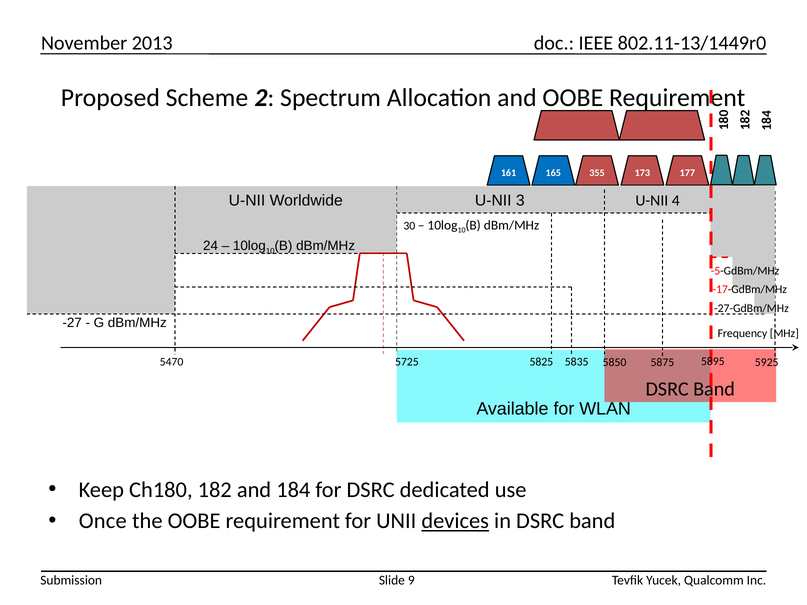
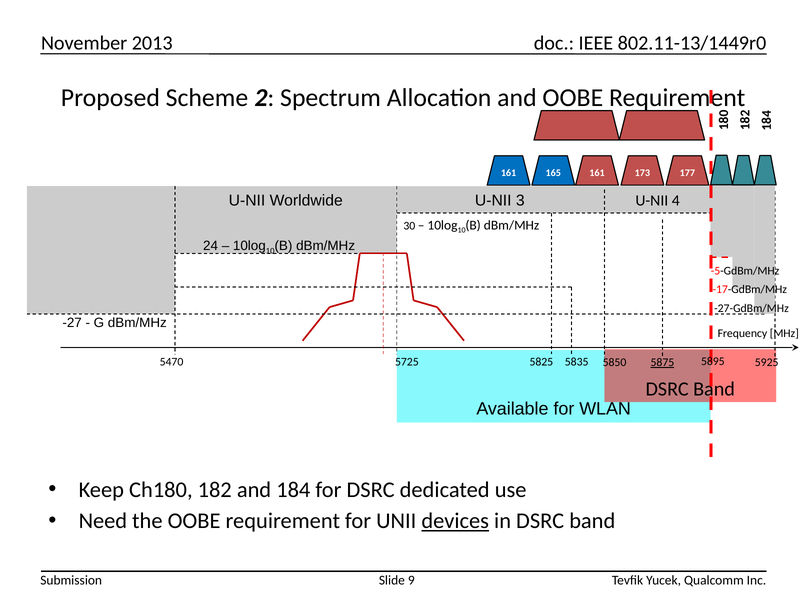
165 355: 355 -> 161
5875 underline: none -> present
Once: Once -> Need
